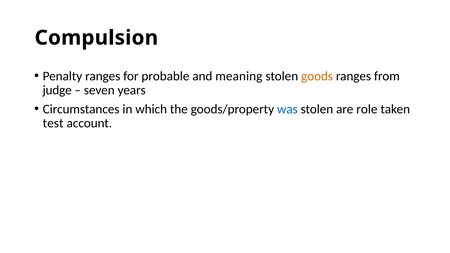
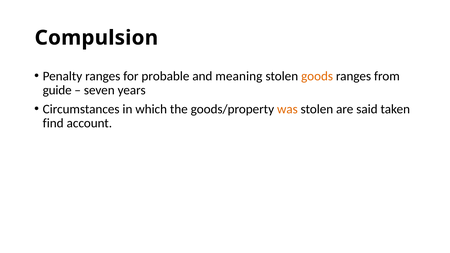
judge: judge -> guide
was colour: blue -> orange
role: role -> said
test: test -> find
